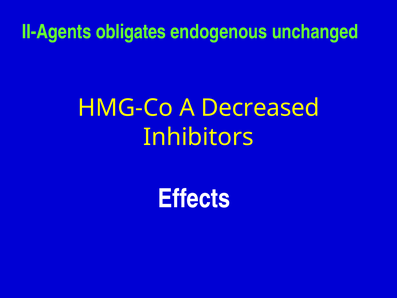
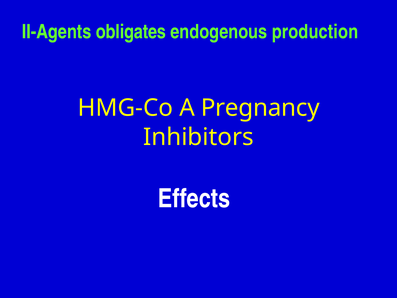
unchanged: unchanged -> production
Decreased: Decreased -> Pregnancy
